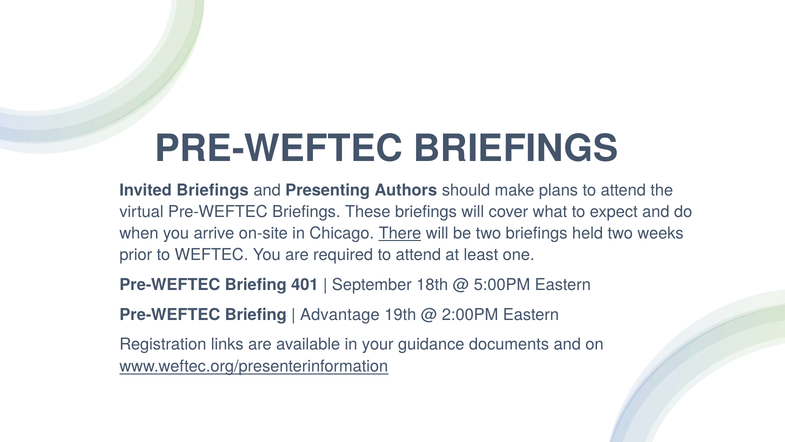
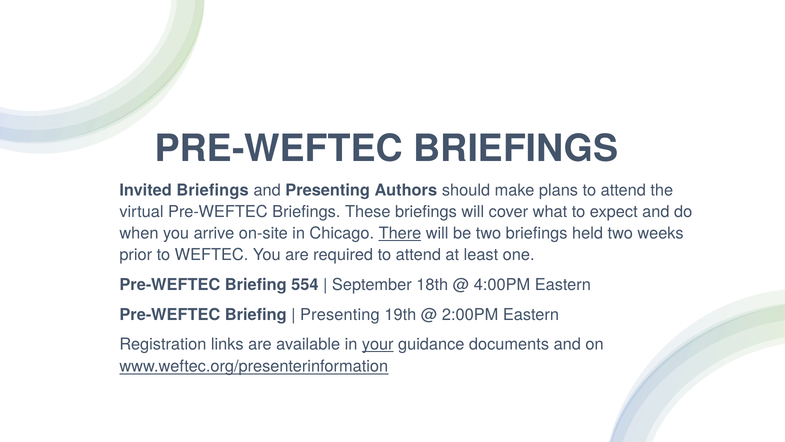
401: 401 -> 554
5:00PM: 5:00PM -> 4:00PM
Advantage at (340, 314): Advantage -> Presenting
your underline: none -> present
